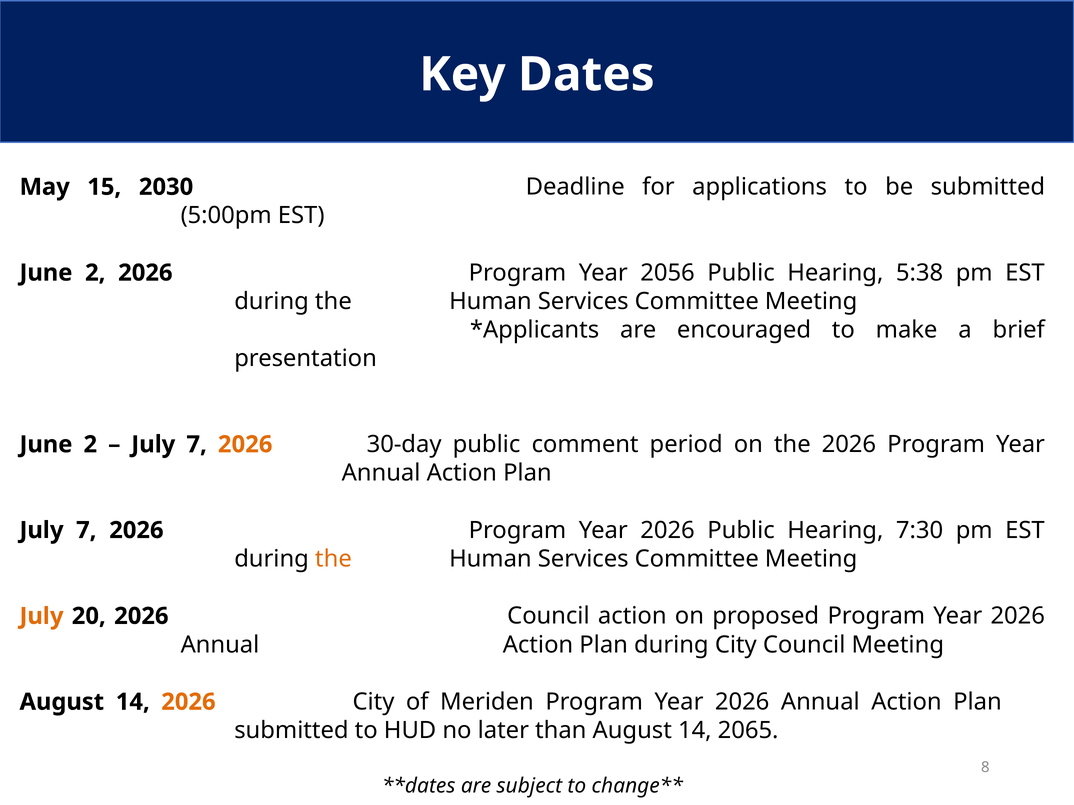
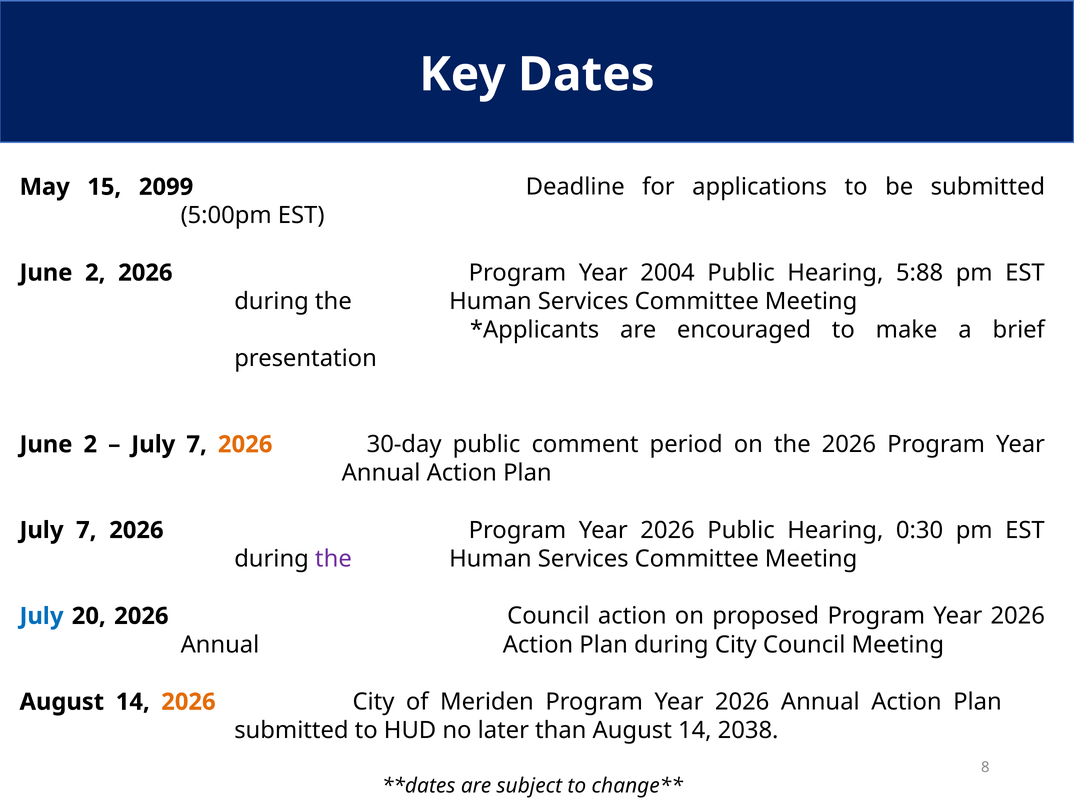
2030: 2030 -> 2099
2056: 2056 -> 2004
5:38: 5:38 -> 5:88
7:30: 7:30 -> 0:30
the at (333, 559) colour: orange -> purple
July at (42, 616) colour: orange -> blue
2065: 2065 -> 2038
